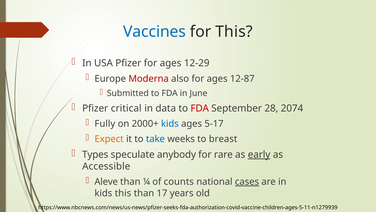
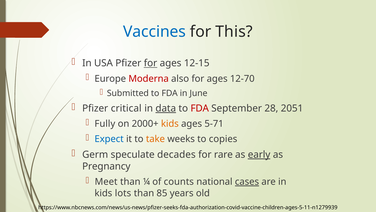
for at (151, 63) underline: none -> present
12-29: 12-29 -> 12-15
12-87: 12-87 -> 12-70
data underline: none -> present
2074: 2074 -> 2051
kids at (170, 124) colour: blue -> orange
5-17: 5-17 -> 5-71
Expect colour: orange -> blue
take colour: blue -> orange
breast: breast -> copies
Types: Types -> Germ
anybody: anybody -> decades
Accessible: Accessible -> Pregnancy
Aleve: Aleve -> Meet
kids this: this -> lots
17: 17 -> 85
